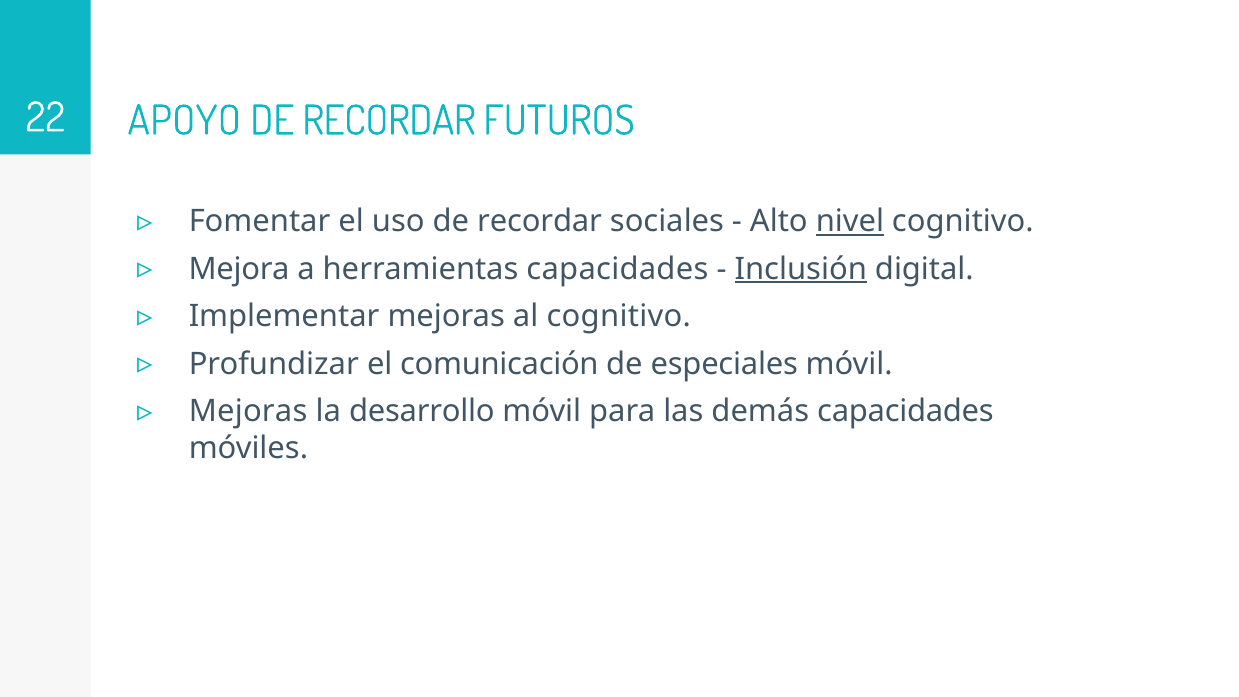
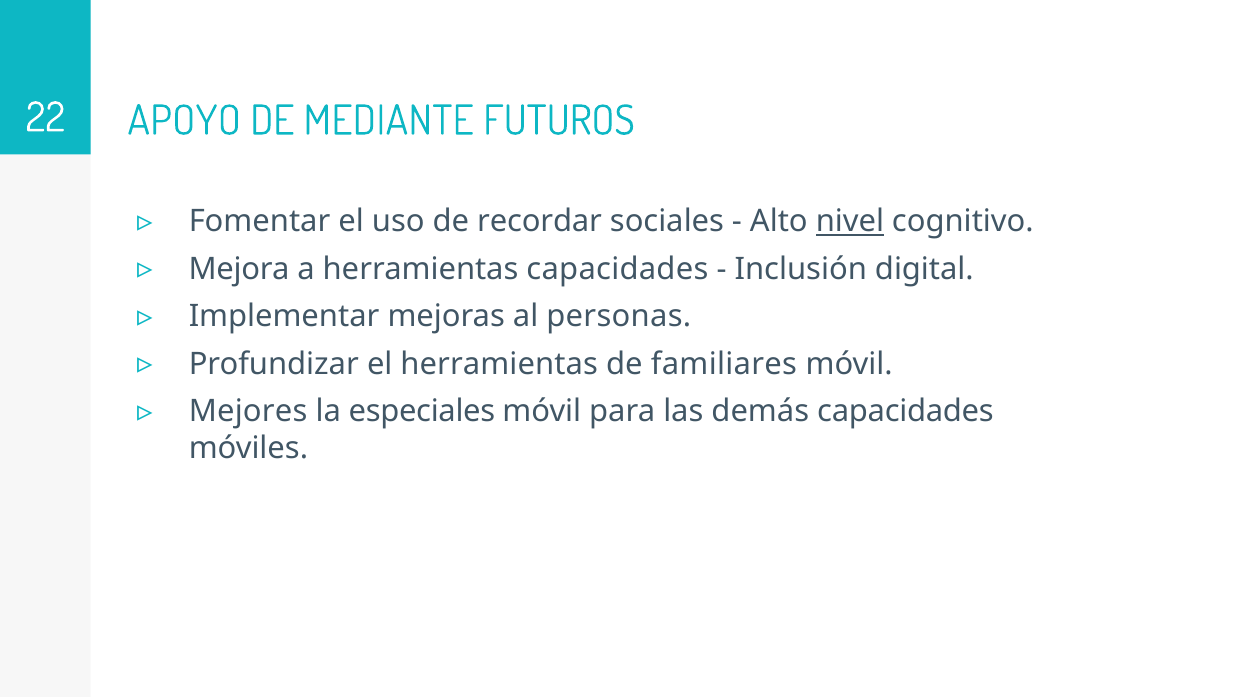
RECORDAR at (389, 121): RECORDAR -> MEDIANTE
Inclusión underline: present -> none
al cognitivo: cognitivo -> personas
el comunicación: comunicación -> herramientas
especiales: especiales -> familiares
Mejoras at (248, 412): Mejoras -> Mejores
desarrollo: desarrollo -> especiales
